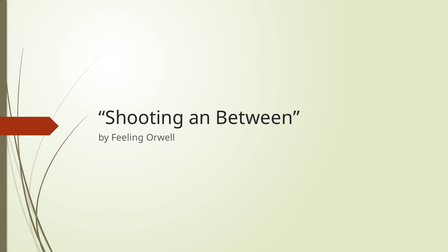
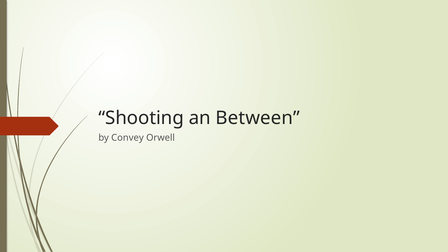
Feeling: Feeling -> Convey
